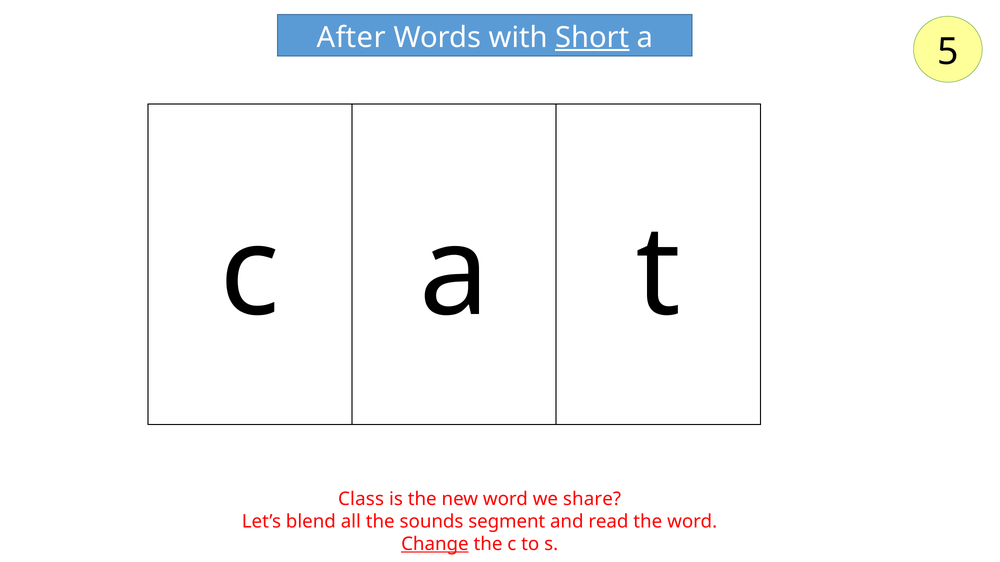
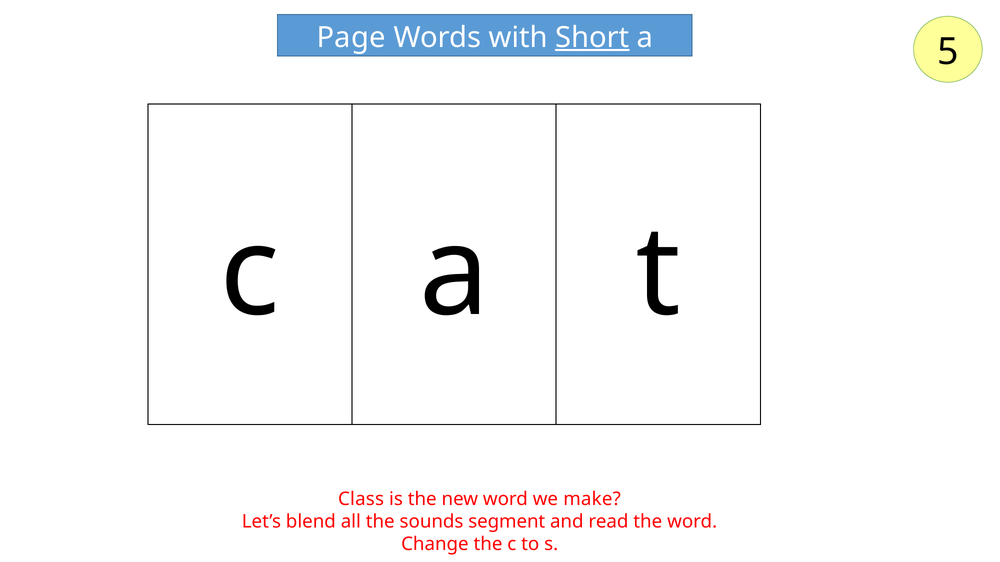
After: After -> Page
share: share -> make
Change underline: present -> none
